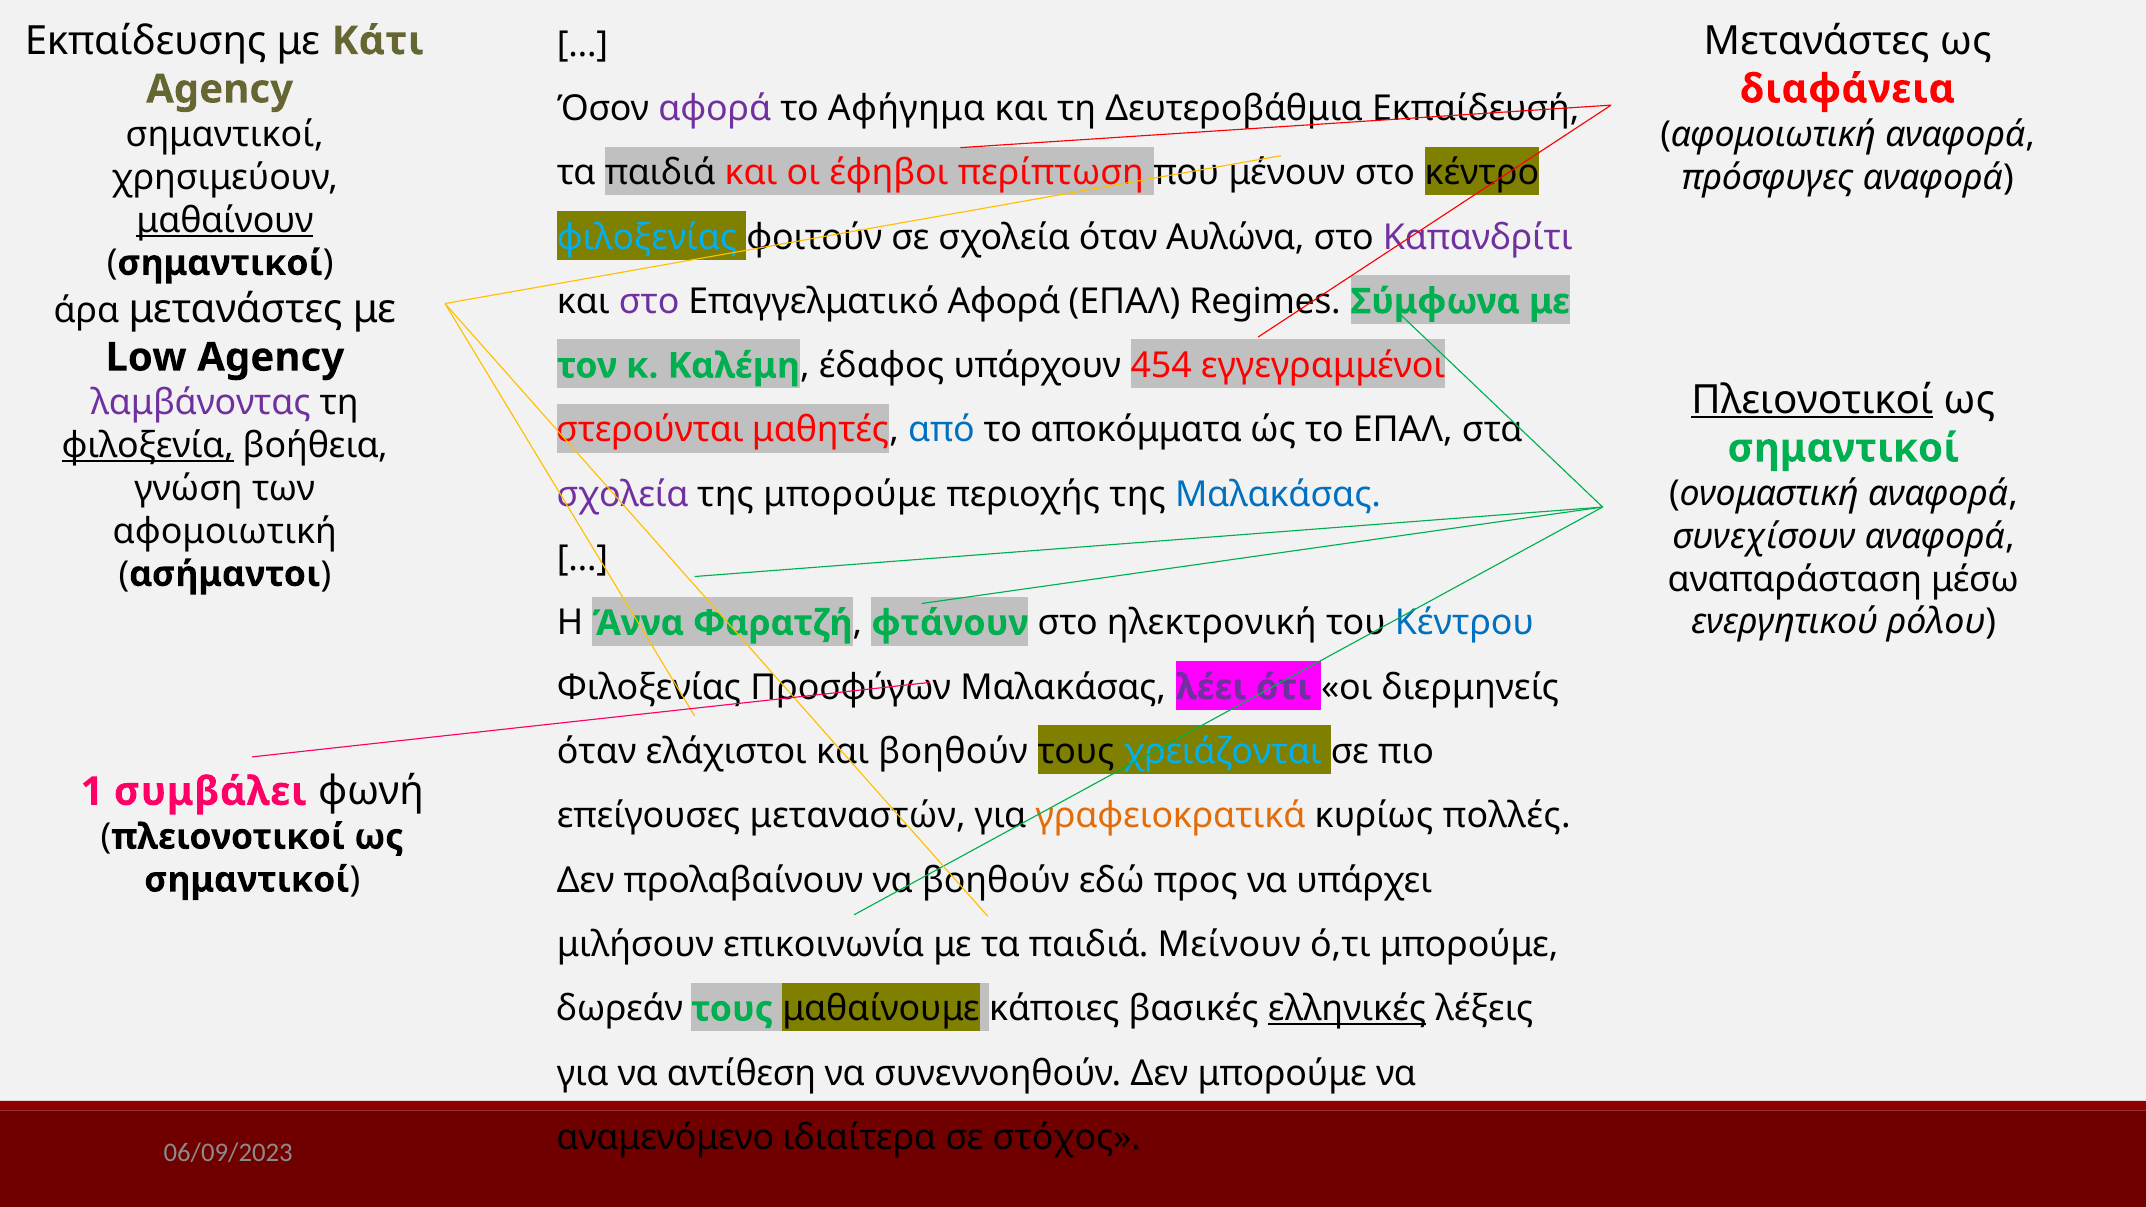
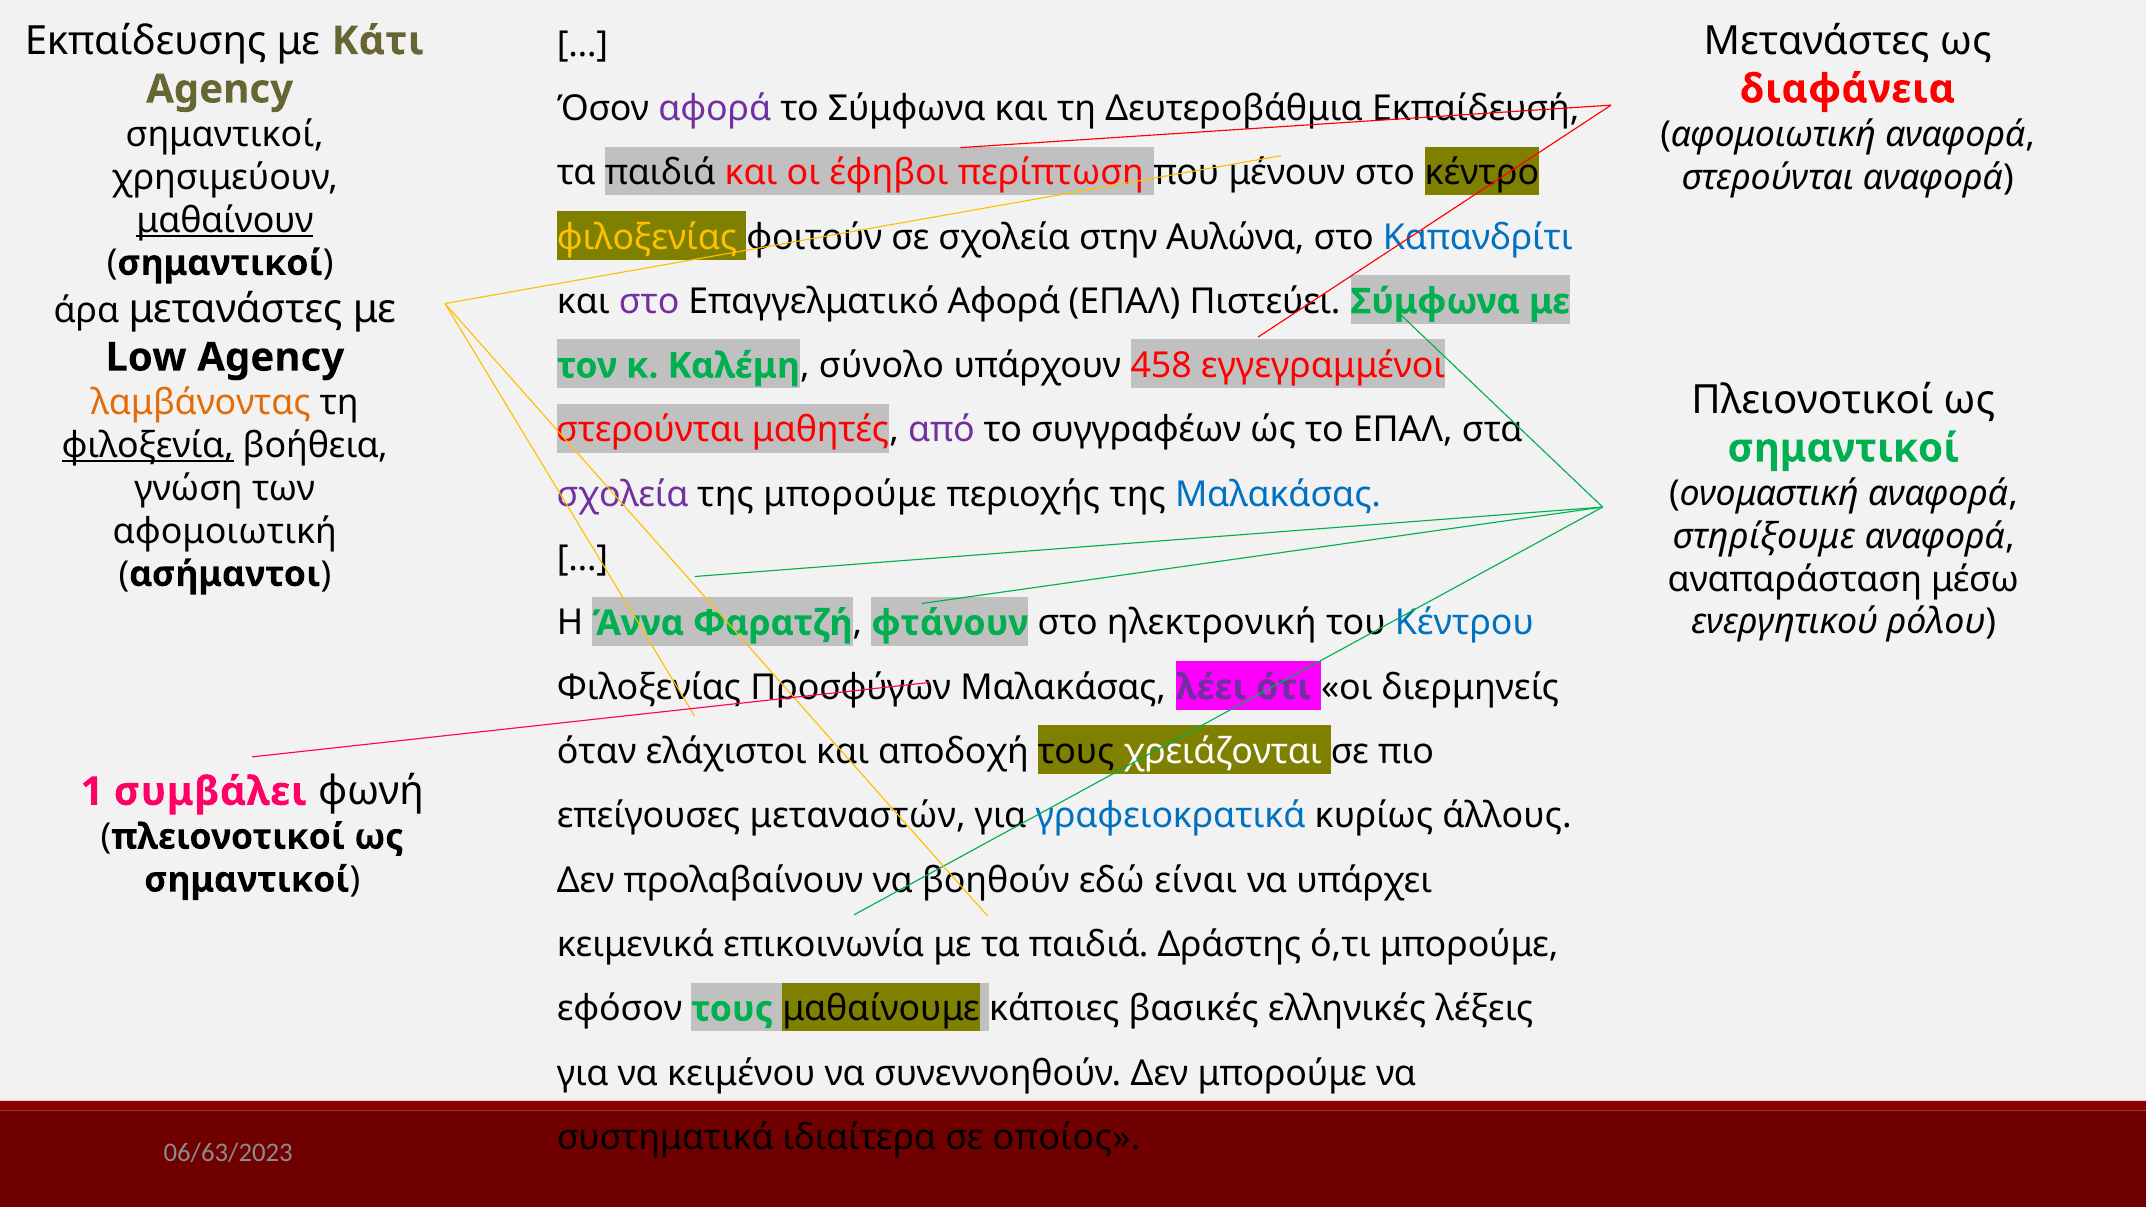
το Αφήγημα: Αφήγημα -> Σύμφωνα
πρόσφυγες at (1768, 177): πρόσφυγες -> στερούνται
φιλοξενίας at (647, 237) colour: light blue -> yellow
σχολεία όταν: όταν -> στην
Καπανδρίτι colour: purple -> blue
Regimes: Regimes -> Πιστεύει
έδαφος: έδαφος -> σύνολο
454: 454 -> 458
Πλειονοτικοί at (1812, 400) underline: present -> none
λαμβάνοντας colour: purple -> orange
από colour: blue -> purple
αποκόμματα: αποκόμματα -> συγγραφέων
συνεχίσουν: συνεχίσουν -> στηρίξουμε
και βοηθούν: βοηθούν -> αποδοχή
χρειάζονται colour: light blue -> white
γραφειοκρατικά colour: orange -> blue
πολλές: πολλές -> άλλους
προς: προς -> είναι
μιλήσουν: μιλήσουν -> κειμενικά
Μείνουν: Μείνουν -> Δράστης
δωρεάν: δωρεάν -> εφόσον
ελληνικές underline: present -> none
αντίθεση: αντίθεση -> κειμένου
αναμενόμενο: αναμενόμενο -> συστηματικά
στόχος: στόχος -> οποίος
06/09/2023: 06/09/2023 -> 06/63/2023
